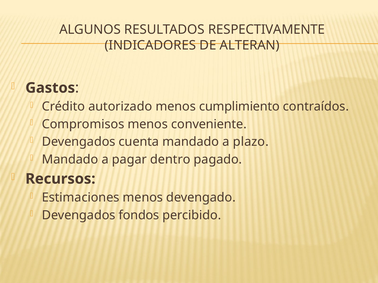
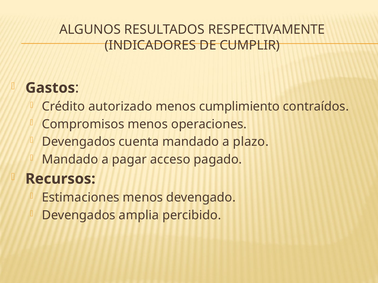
ALTERAN: ALTERAN -> CUMPLIR
conveniente: conveniente -> operaciones
dentro: dentro -> acceso
fondos: fondos -> amplia
